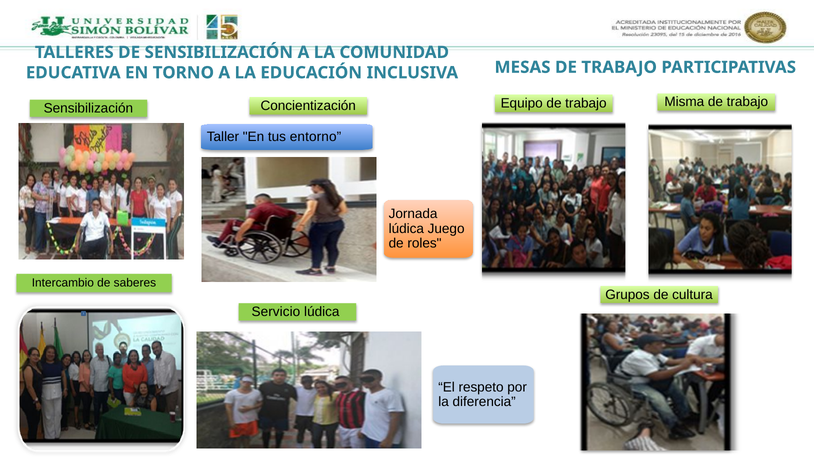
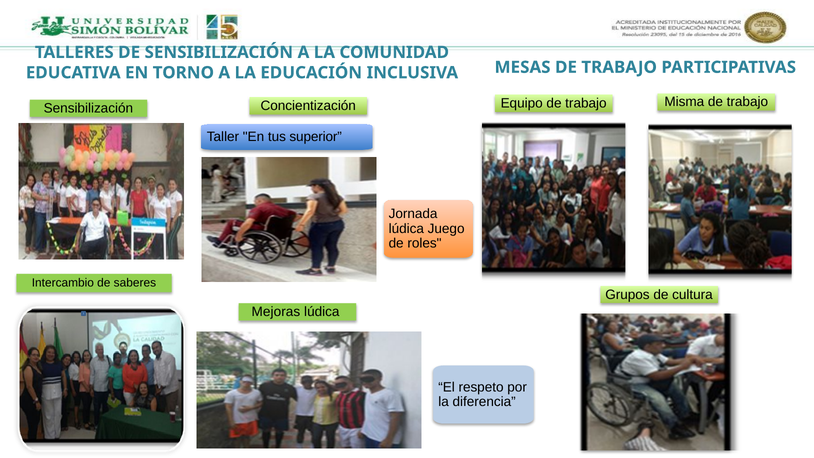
entorno: entorno -> superior
Servicio: Servicio -> Mejoras
